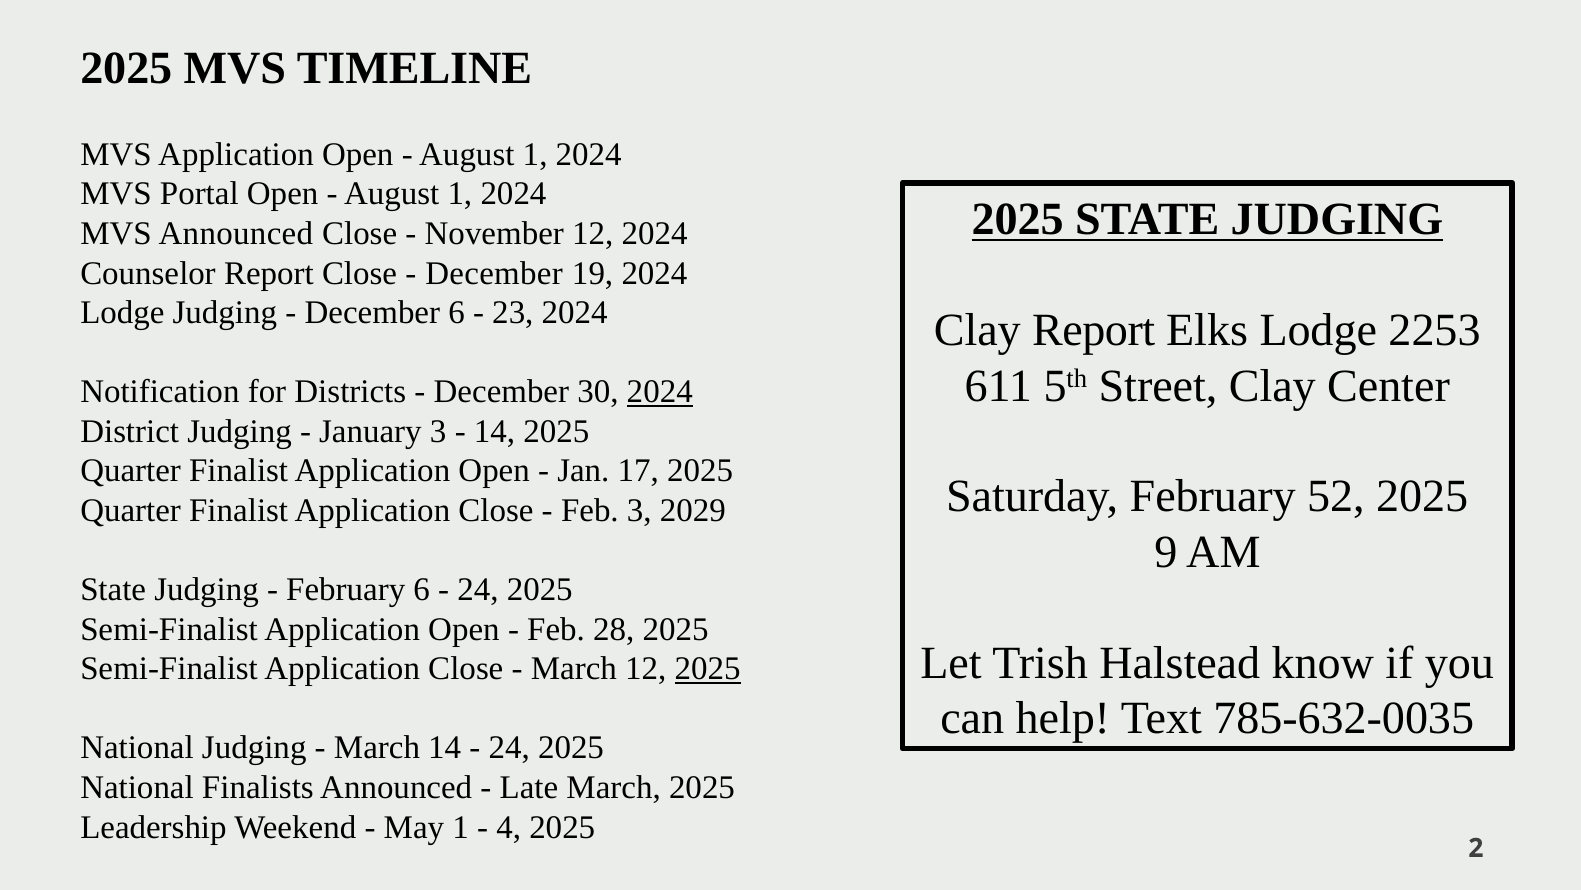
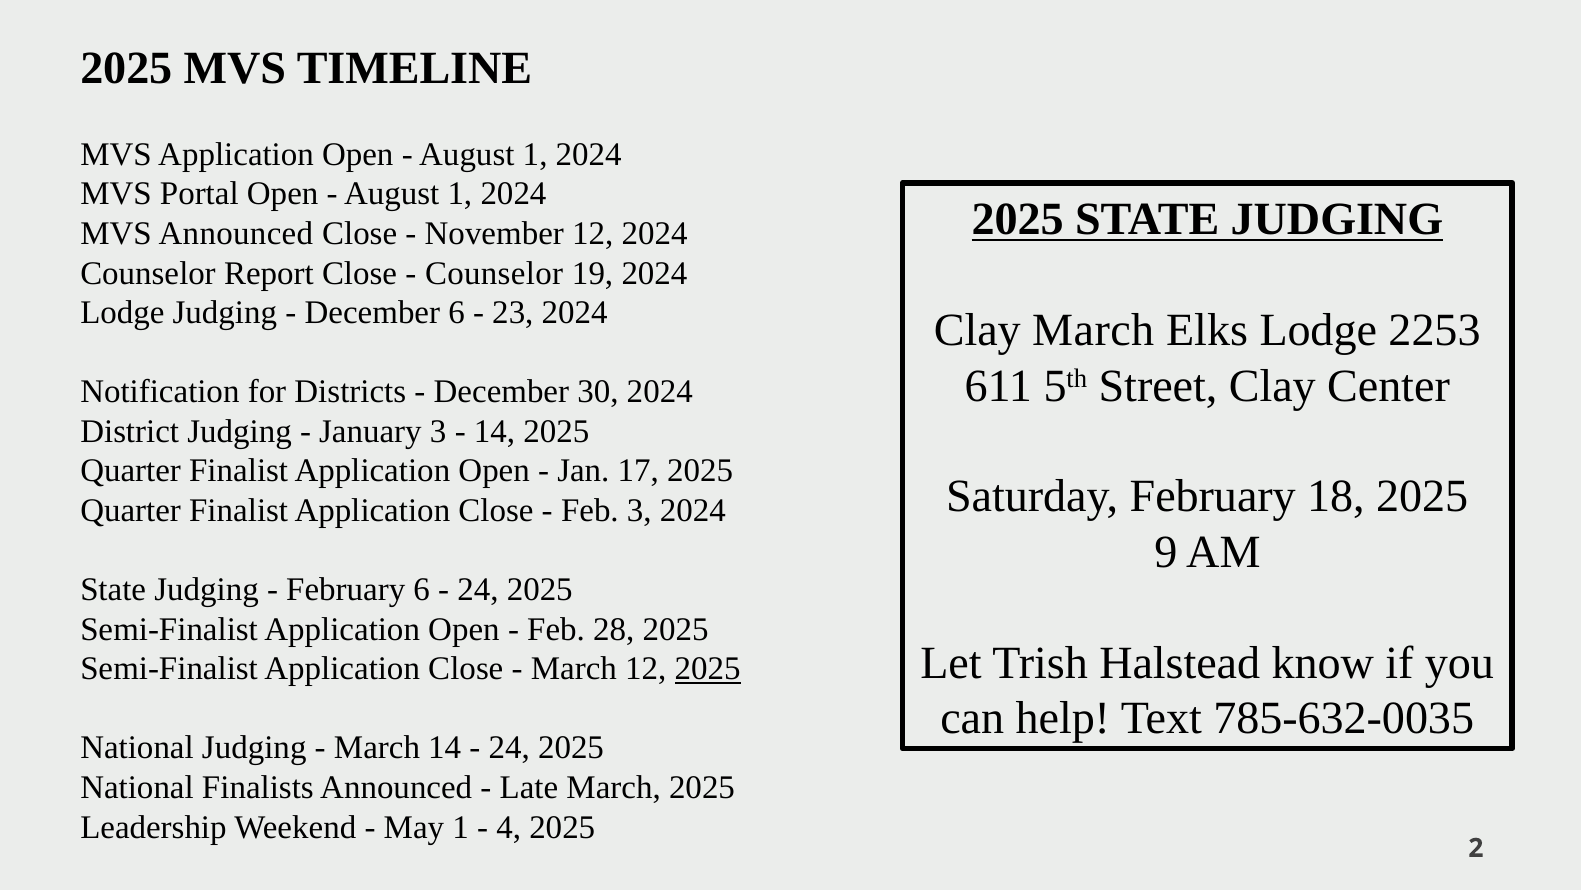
December at (494, 273): December -> Counselor
Clay Report: Report -> March
2024 at (660, 392) underline: present -> none
52: 52 -> 18
3 2029: 2029 -> 2024
